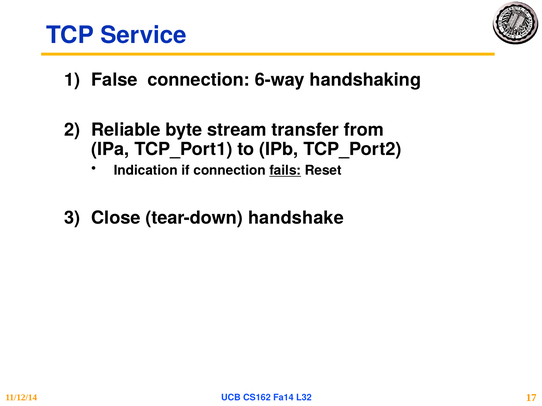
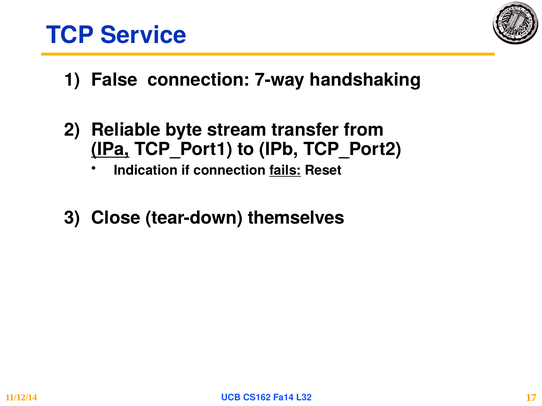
6-way: 6-way -> 7-way
IPa underline: none -> present
handshake: handshake -> themselves
